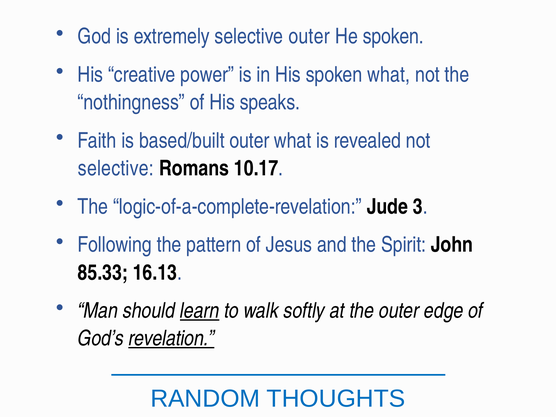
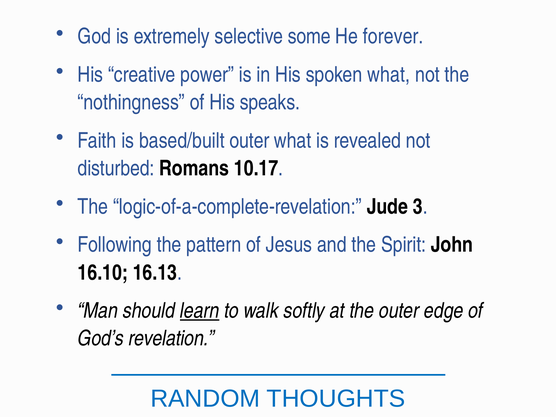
selective outer: outer -> some
He spoken: spoken -> forever
selective at (116, 168): selective -> disturbed
85.33: 85.33 -> 16.10
revelation underline: present -> none
